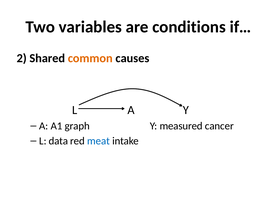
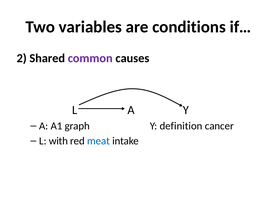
common colour: orange -> purple
measured: measured -> definition
data: data -> with
